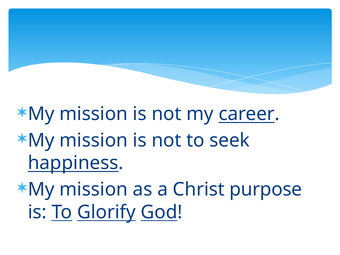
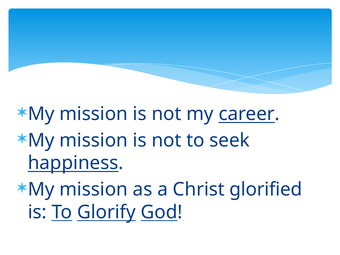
purpose: purpose -> glorified
